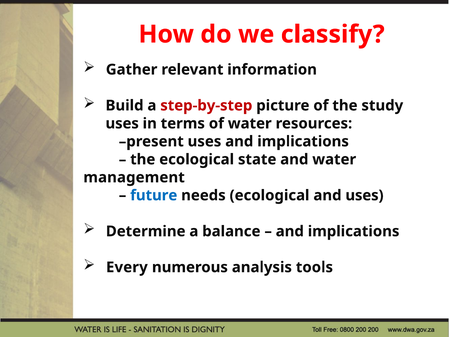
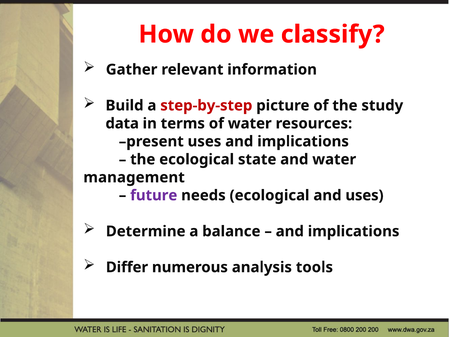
uses at (122, 123): uses -> data
future colour: blue -> purple
Every: Every -> Differ
